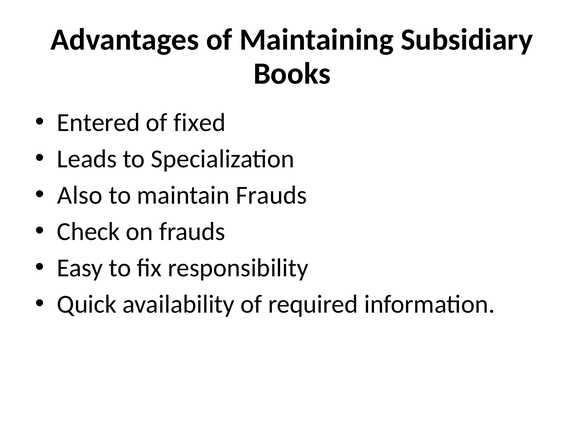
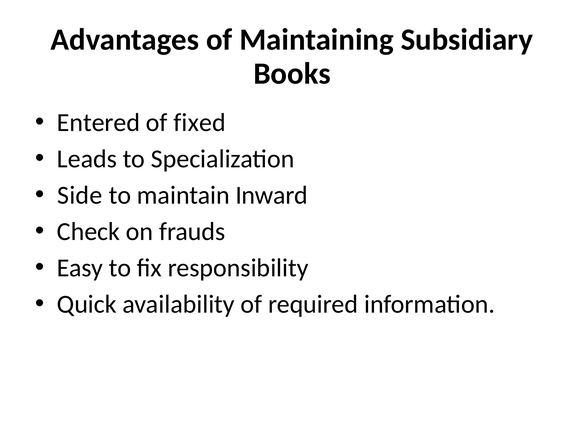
Also: Also -> Side
maintain Frauds: Frauds -> Inward
